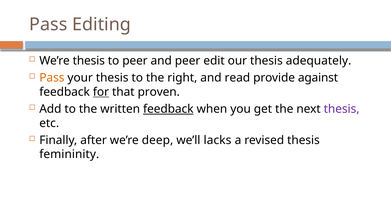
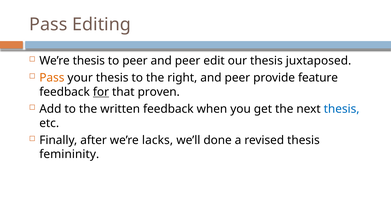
adequately: adequately -> juxtaposed
right and read: read -> peer
against: against -> feature
feedback at (168, 109) underline: present -> none
thesis at (342, 109) colour: purple -> blue
deep: deep -> lacks
lacks: lacks -> done
